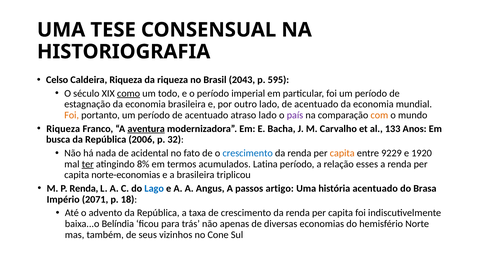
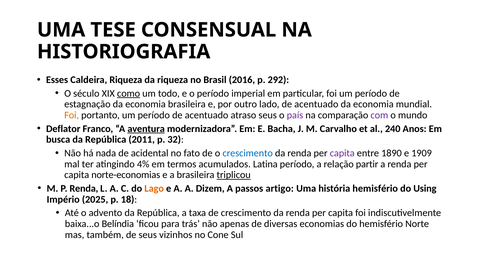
Celso: Celso -> Esses
2043: 2043 -> 2016
595: 595 -> 292
atraso lado: lado -> seus
com colour: orange -> purple
Riqueza at (63, 129): Riqueza -> Deflator
133: 133 -> 240
2006: 2006 -> 2011
capita at (342, 153) colour: orange -> purple
9229: 9229 -> 1890
1920: 1920 -> 1909
ter underline: present -> none
8%: 8% -> 4%
esses: esses -> partir
triplicou underline: none -> present
Lago colour: blue -> orange
Angus: Angus -> Dizem
história acentuado: acentuado -> hemisfério
Brasa: Brasa -> Using
2071: 2071 -> 2025
